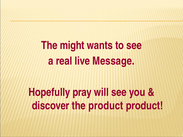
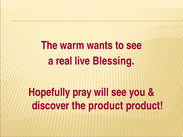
might: might -> warm
Message: Message -> Blessing
